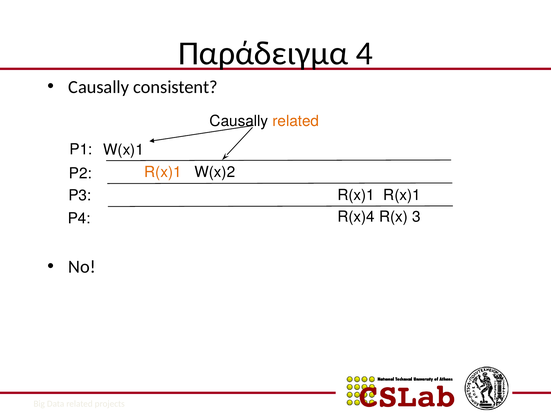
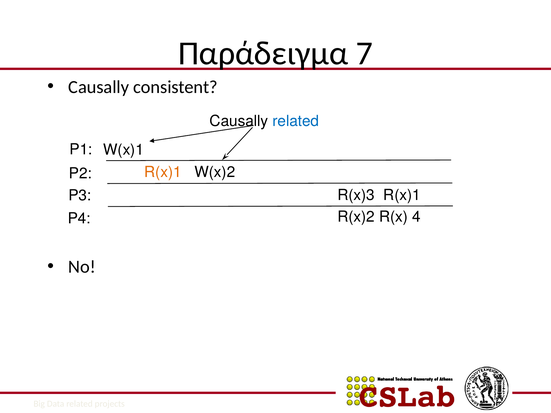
4: 4 -> 7
related at (296, 121) colour: orange -> blue
R(x)1 at (356, 195): R(x)1 -> R(x)3
R(x)4: R(x)4 -> R(x)2
3: 3 -> 4
